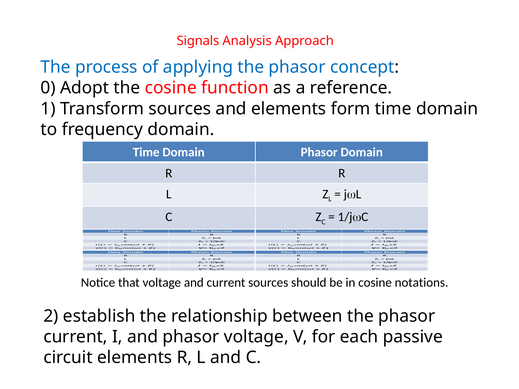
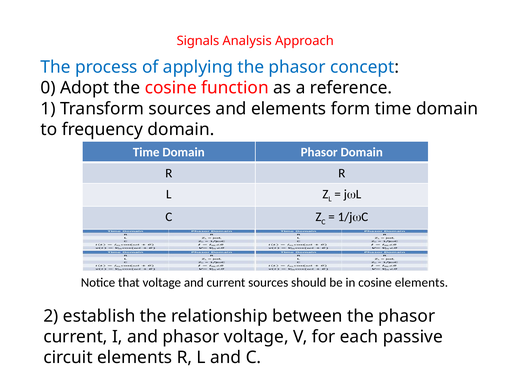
cosine notations: notations -> elements
